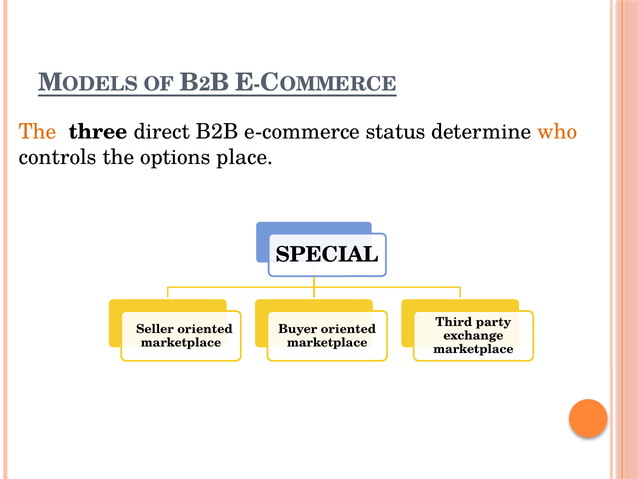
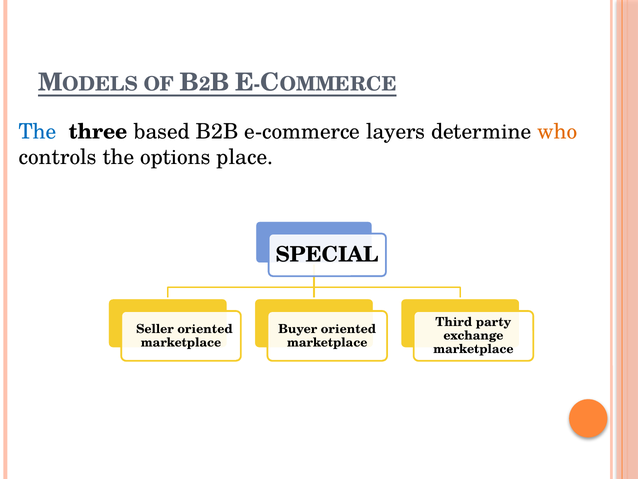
The at (38, 132) colour: orange -> blue
direct: direct -> based
status: status -> layers
